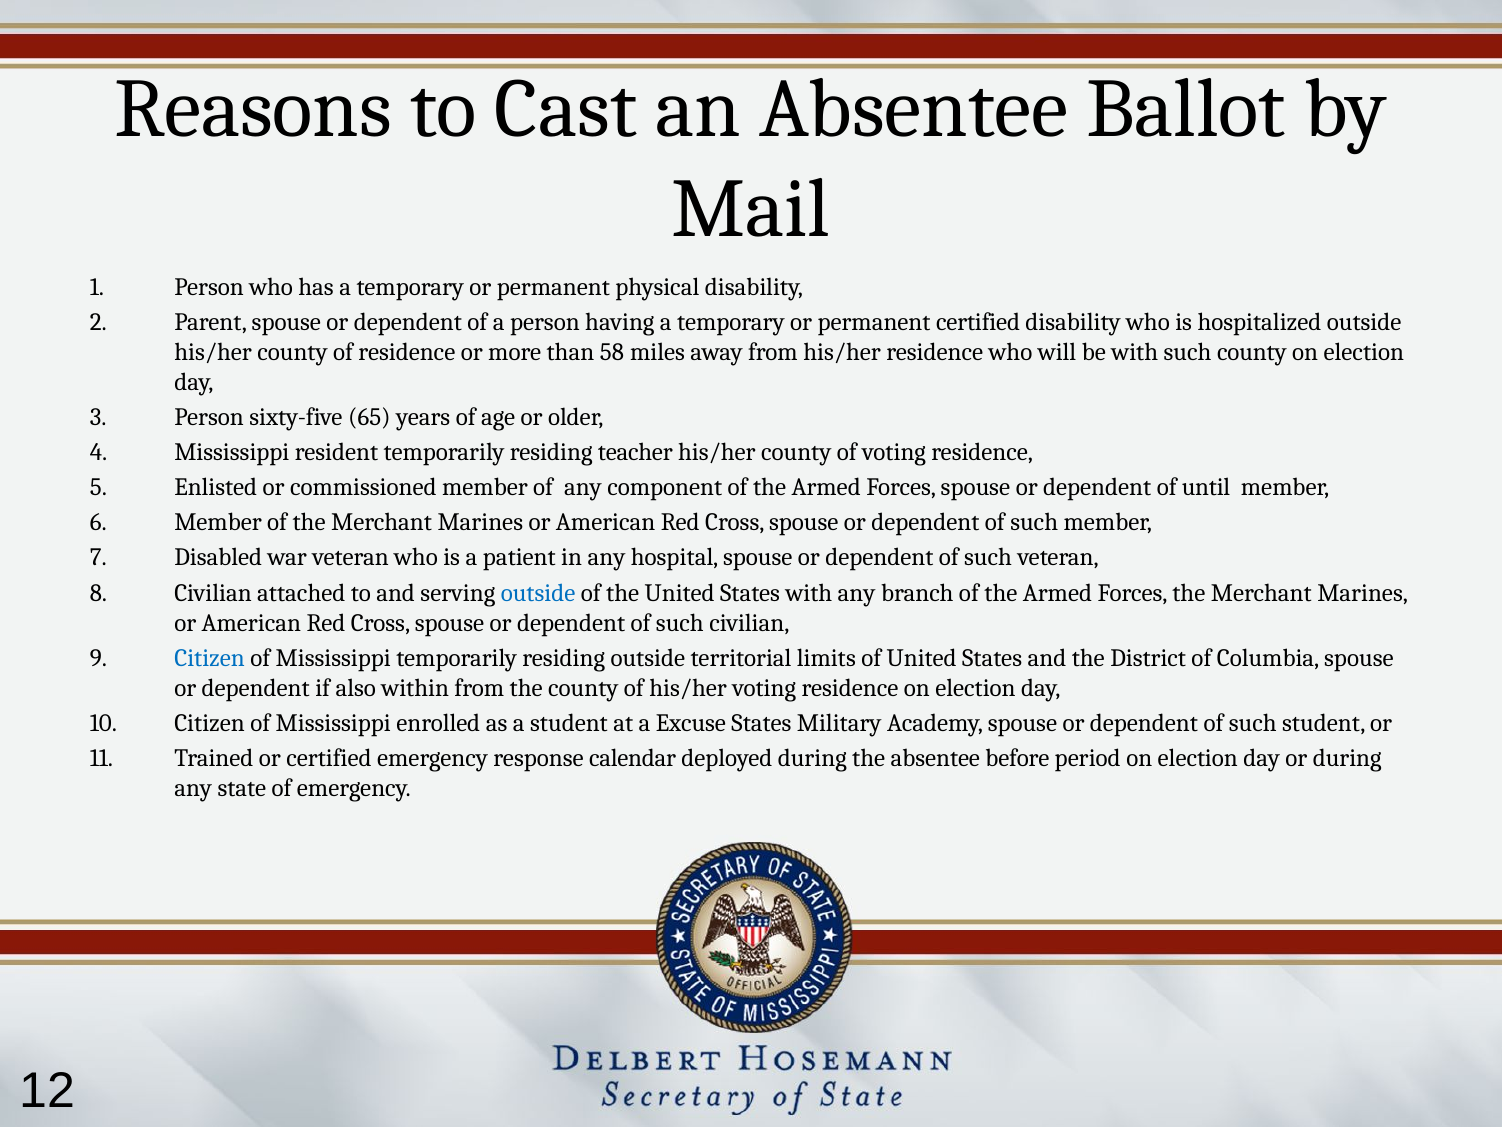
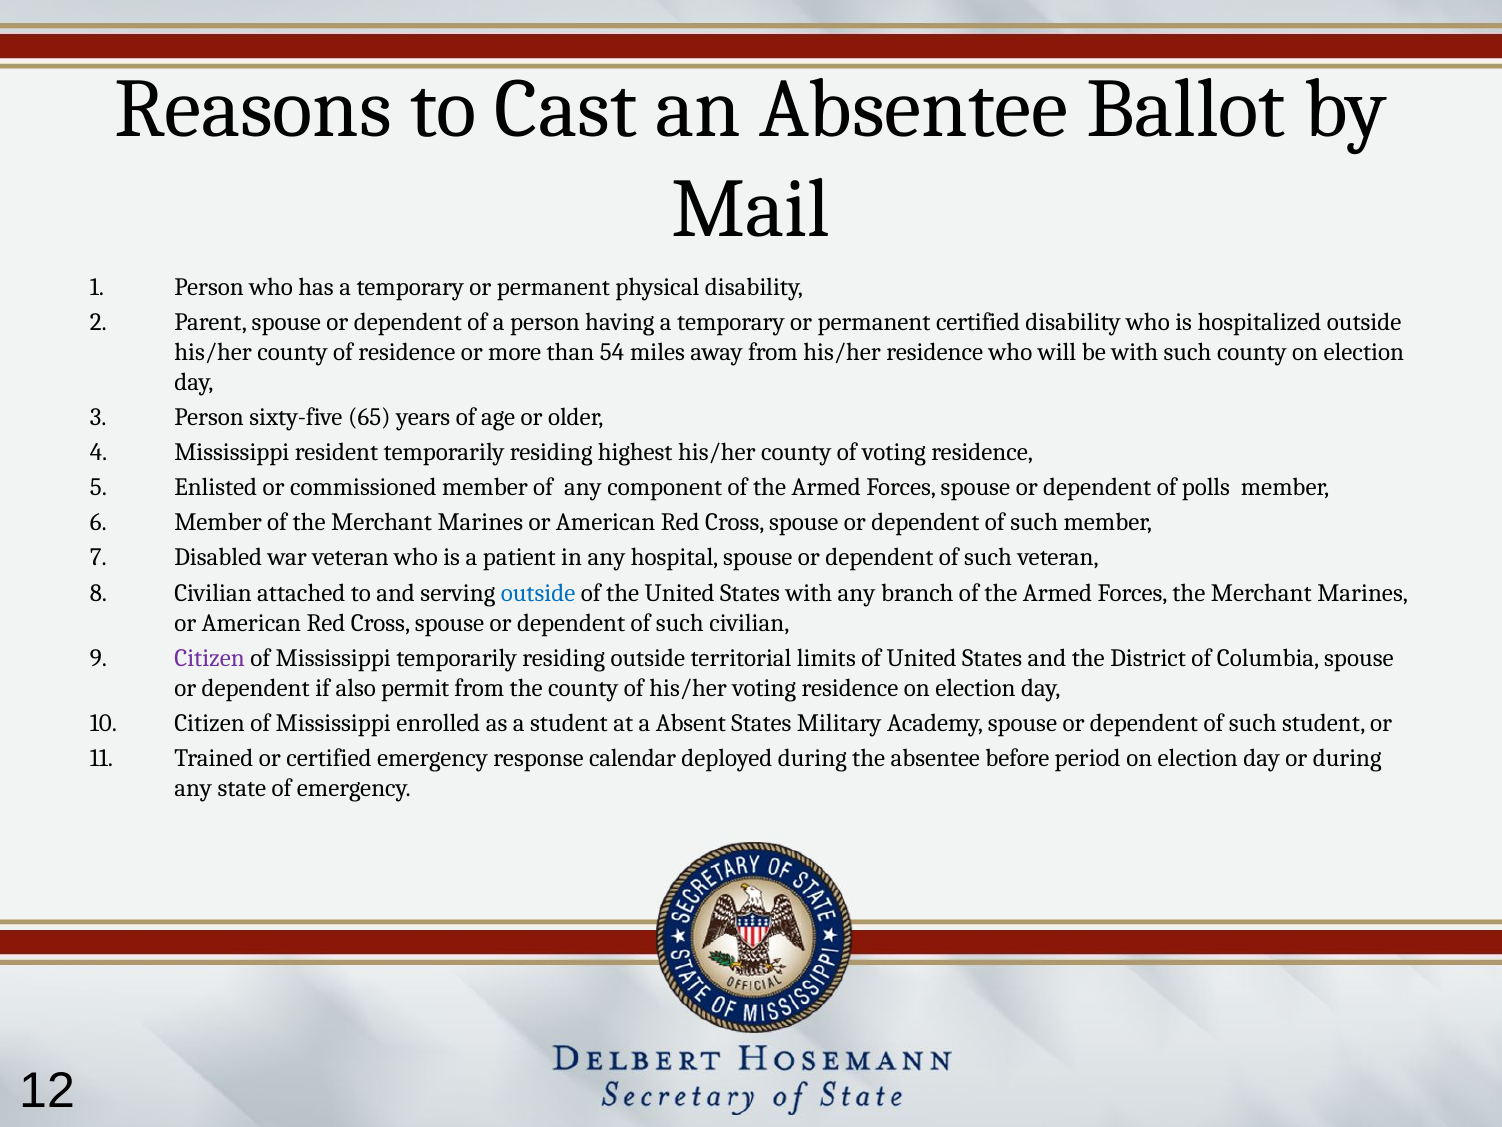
58: 58 -> 54
teacher: teacher -> highest
until: until -> polls
Citizen at (210, 658) colour: blue -> purple
within: within -> permit
Excuse: Excuse -> Absent
